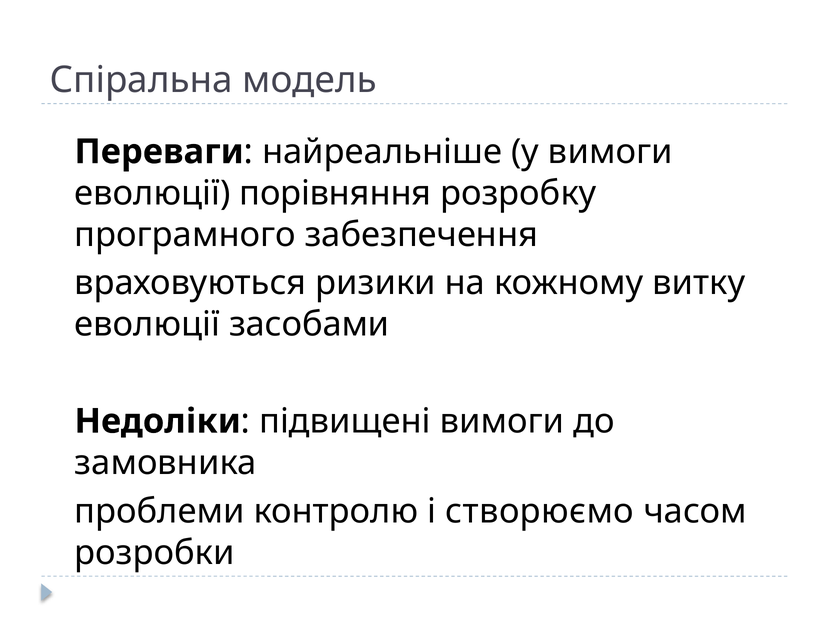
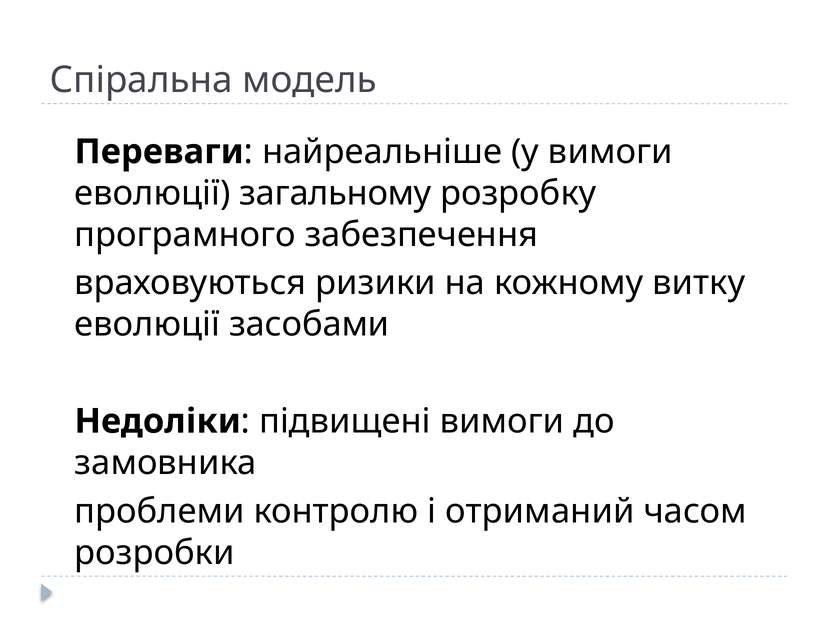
порівняння: порівняння -> загальному
створюємо: створюємо -> отриманий
